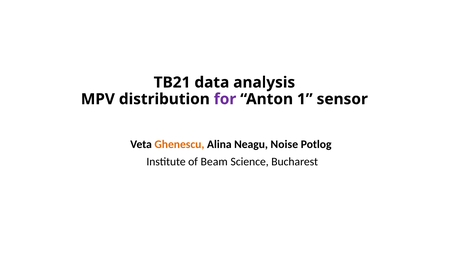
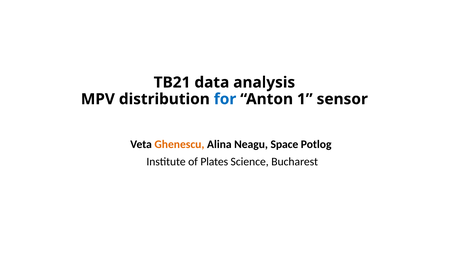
for colour: purple -> blue
Noise: Noise -> Space
Beam: Beam -> Plates
